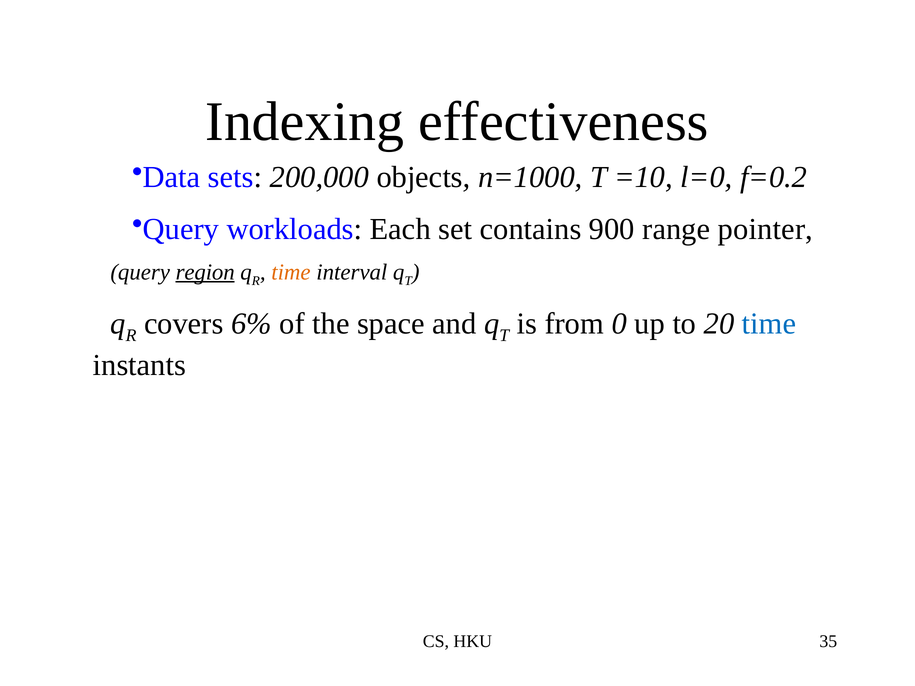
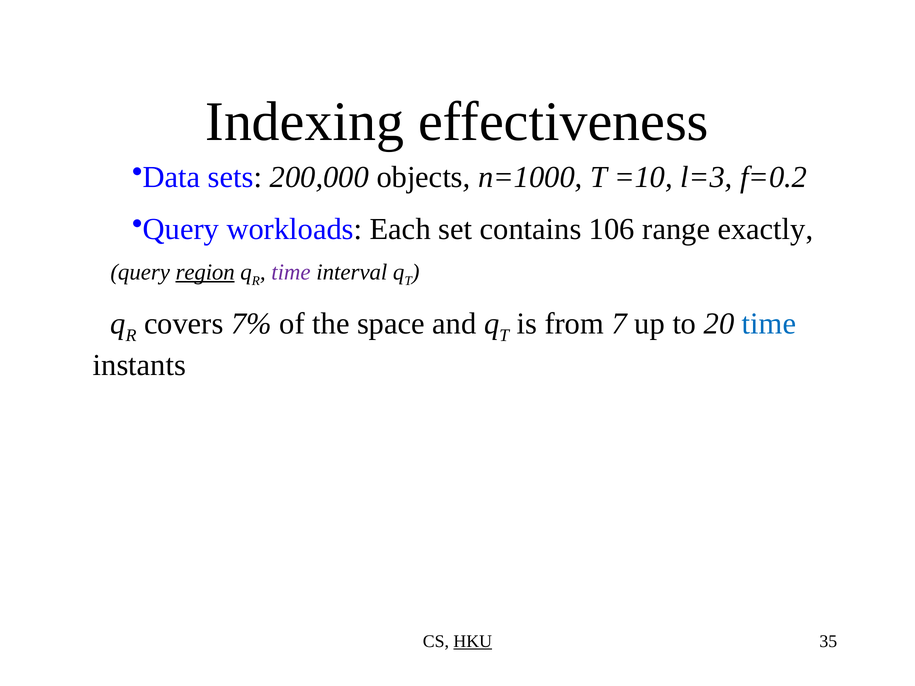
l=0: l=0 -> l=3
900: 900 -> 106
pointer: pointer -> exactly
time at (291, 272) colour: orange -> purple
6%: 6% -> 7%
0: 0 -> 7
HKU underline: none -> present
